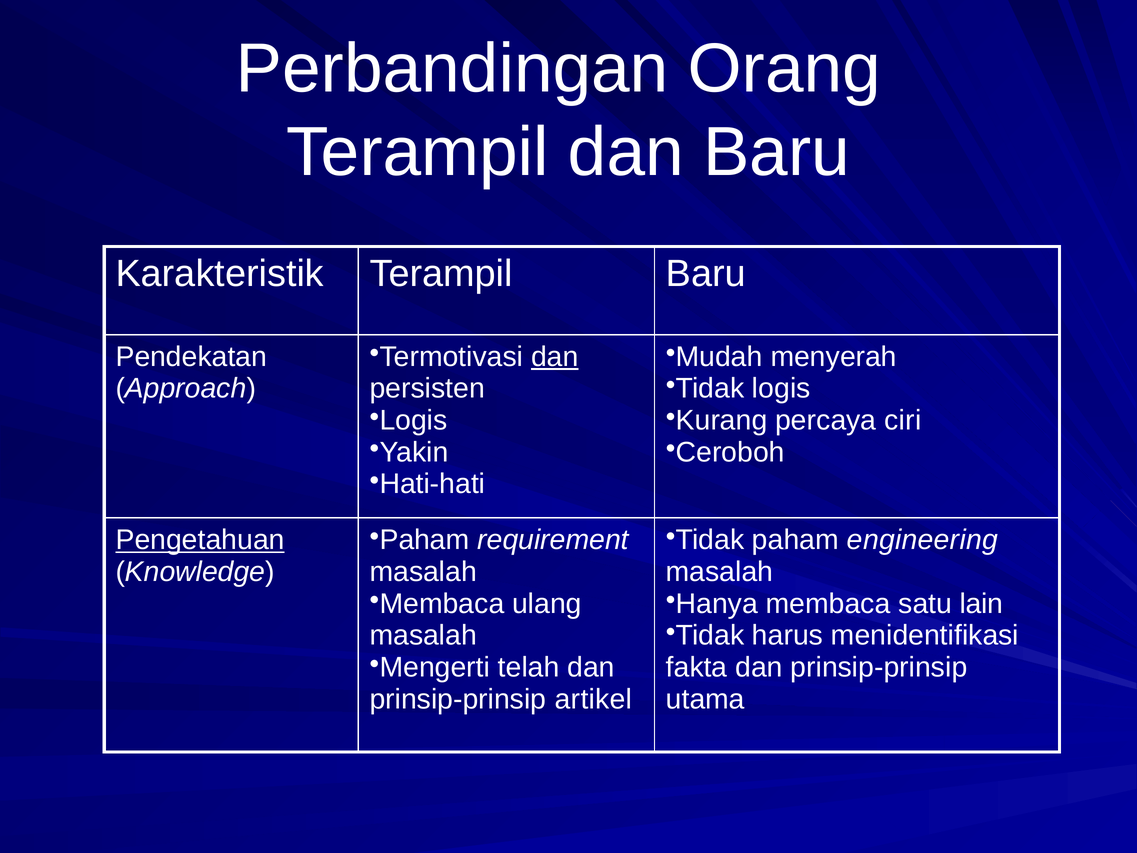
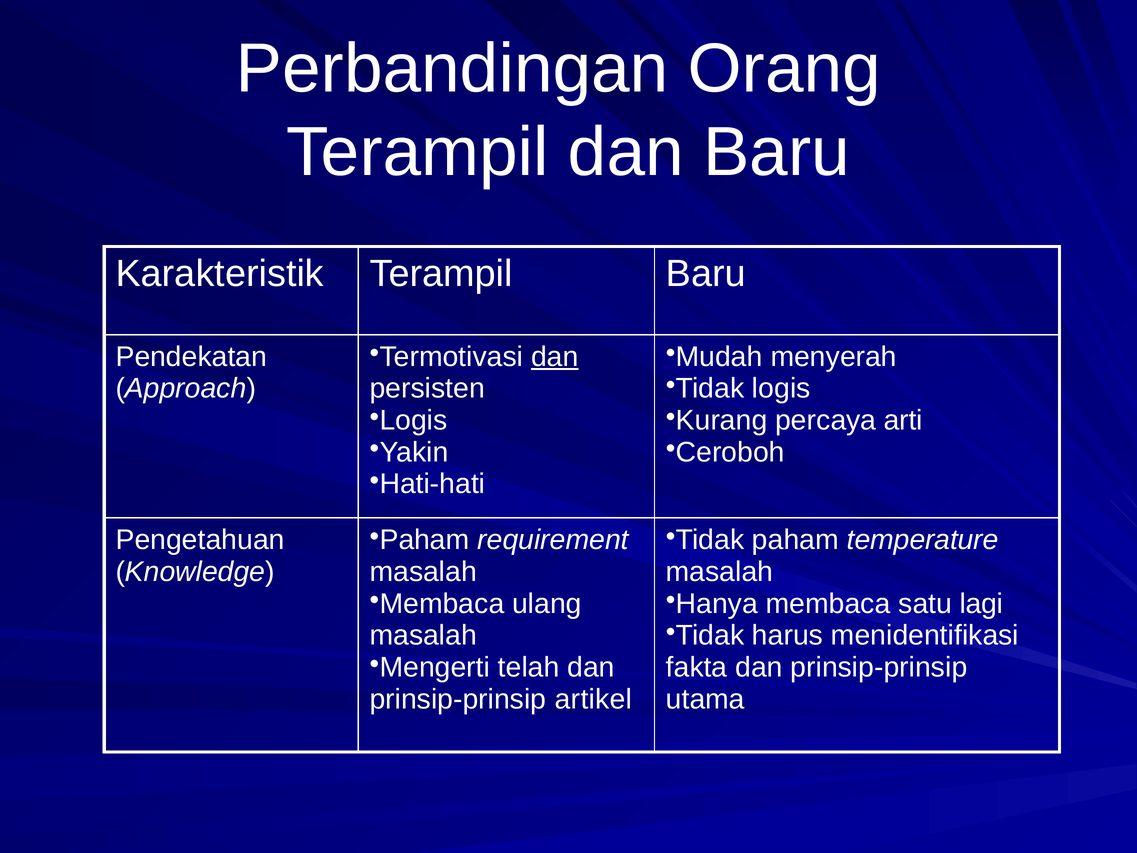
ciri: ciri -> arti
engineering: engineering -> temperature
Pengetahuan underline: present -> none
lain: lain -> lagi
